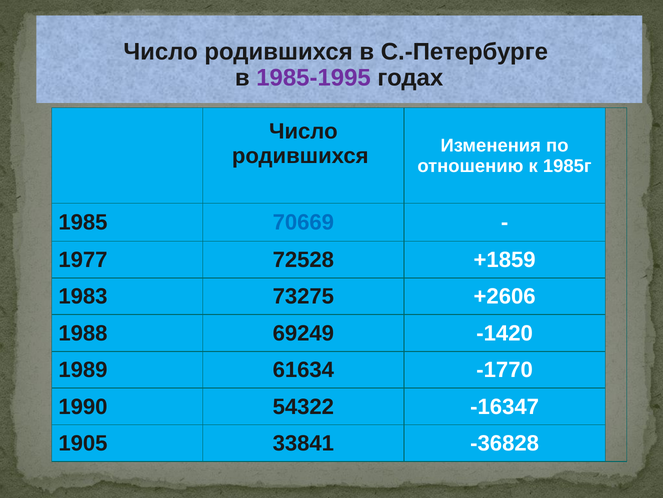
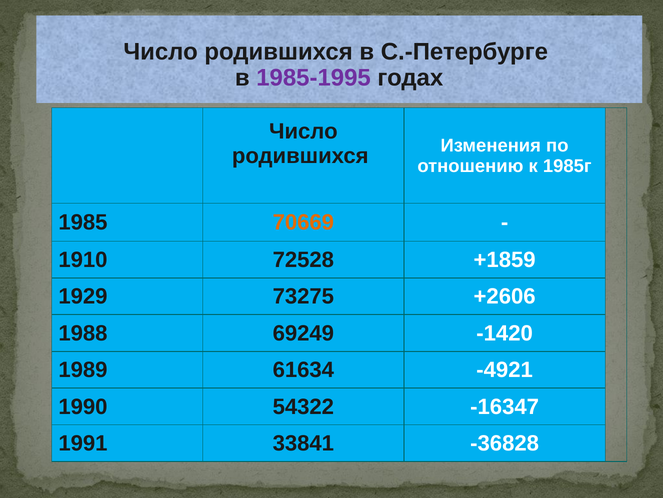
70669 colour: blue -> orange
1977: 1977 -> 1910
1983: 1983 -> 1929
-1770: -1770 -> -4921
1905: 1905 -> 1991
